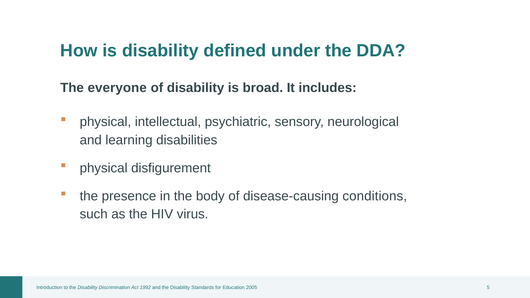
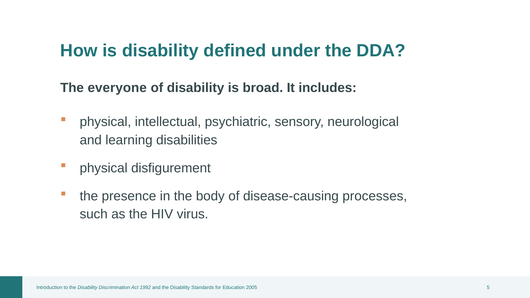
conditions: conditions -> processes
